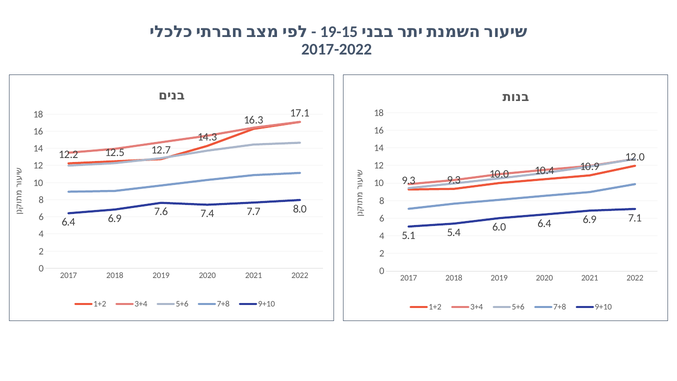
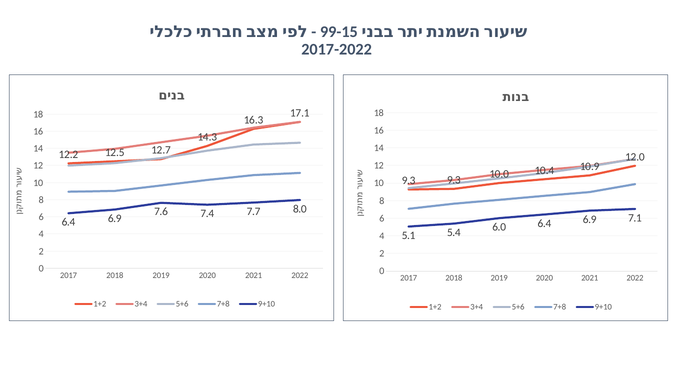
19-15: 19-15 -> 99-15
